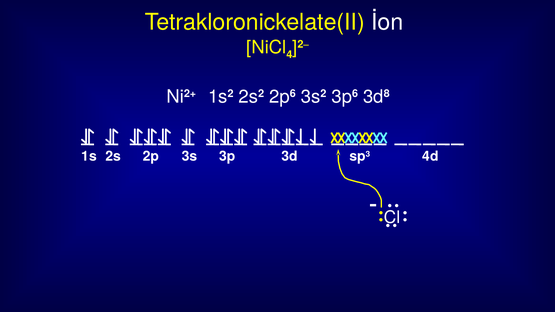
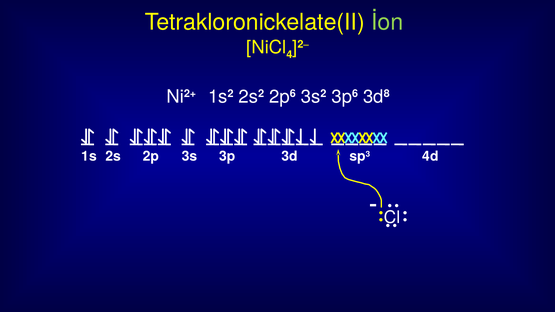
İon colour: white -> light green
